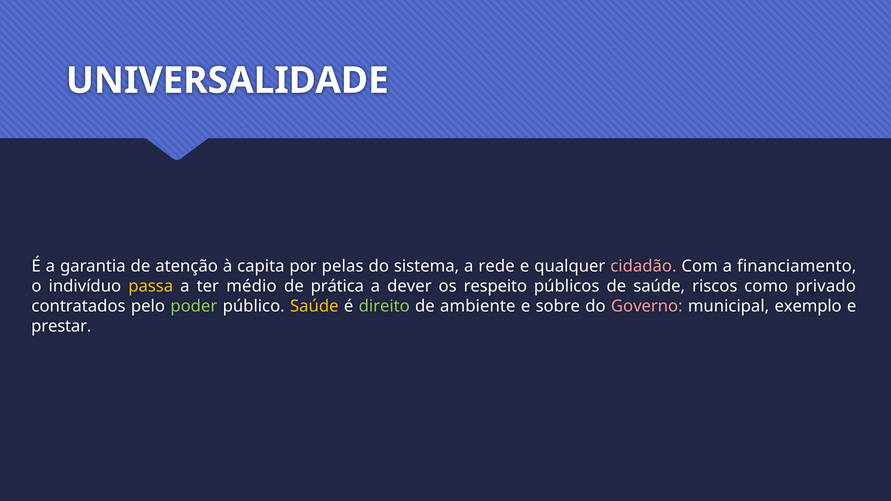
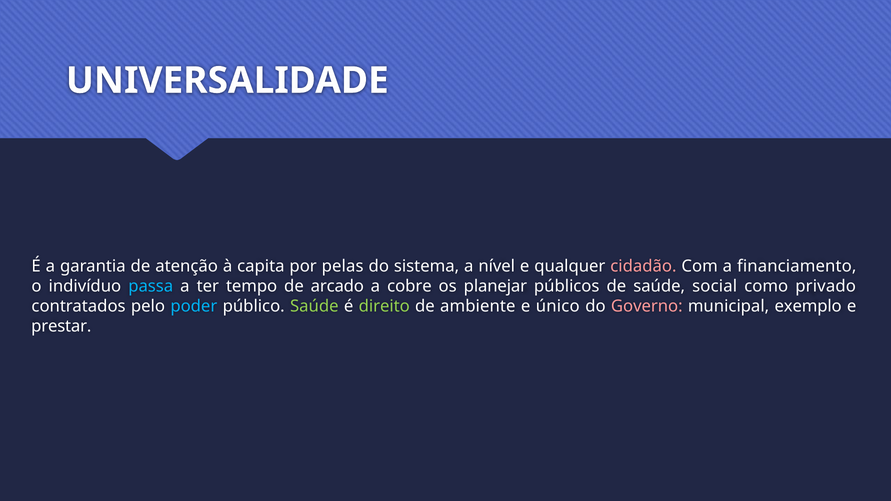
rede: rede -> nível
passa colour: yellow -> light blue
médio: médio -> tempo
prática: prática -> arcado
dever: dever -> cobre
respeito: respeito -> planejar
riscos: riscos -> social
poder colour: light green -> light blue
Saúde at (314, 306) colour: yellow -> light green
sobre: sobre -> único
